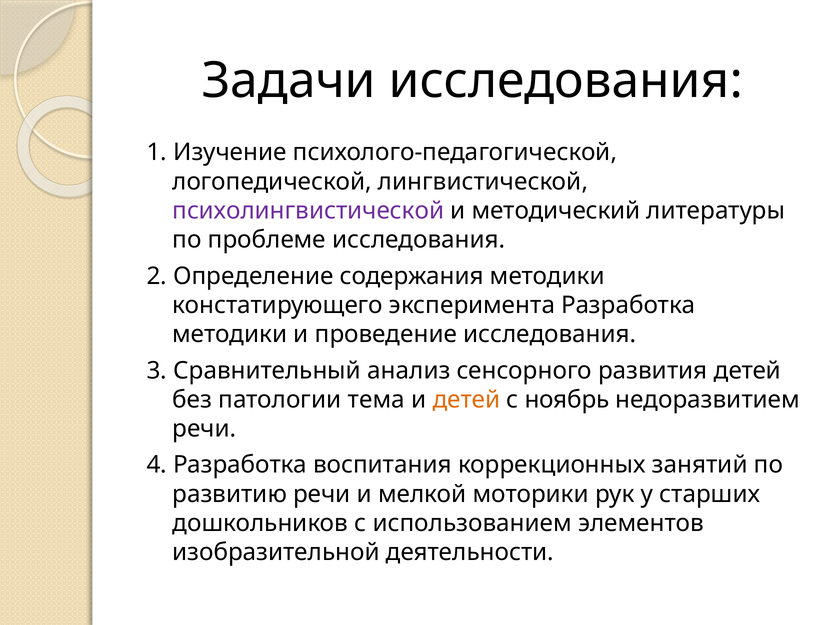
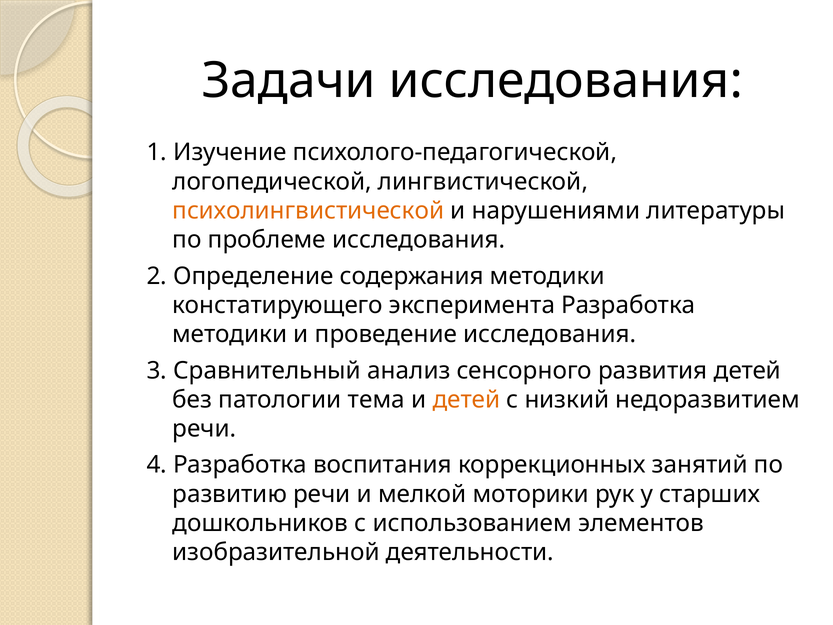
психолингвистической colour: purple -> orange
методический: методический -> нарушениями
ноябрь: ноябрь -> низкий
